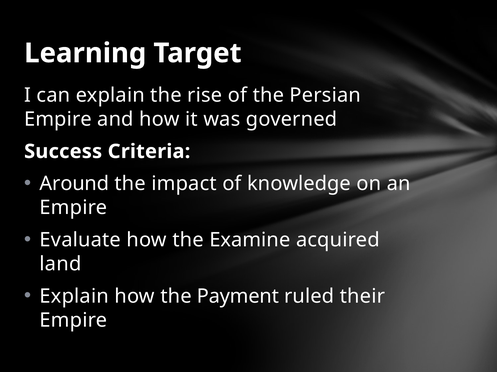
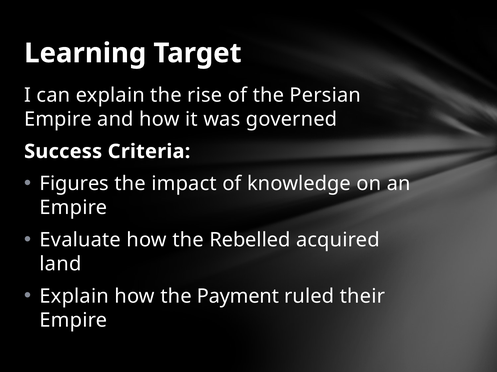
Around: Around -> Figures
Examine: Examine -> Rebelled
